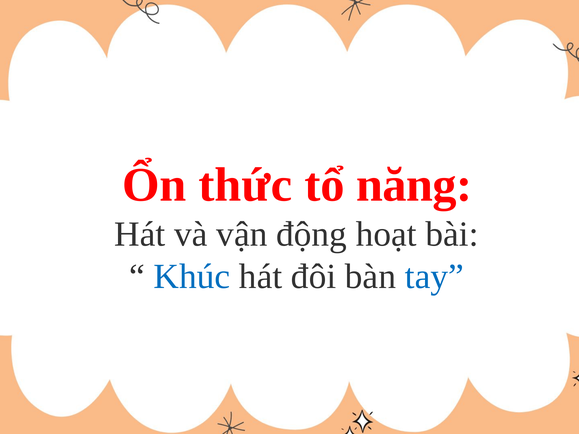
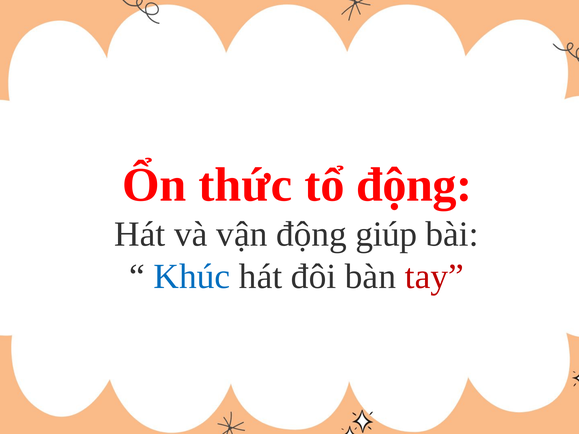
tổ năng: năng -> động
hoạt: hoạt -> giúp
tay colour: blue -> red
